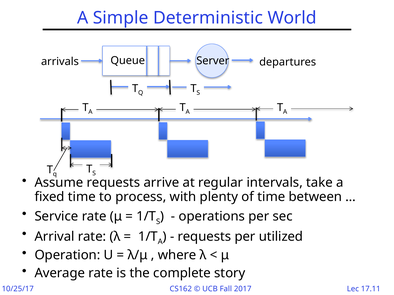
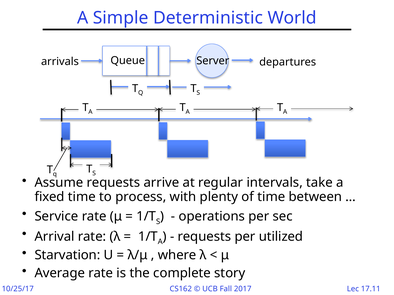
Operation: Operation -> Starvation
